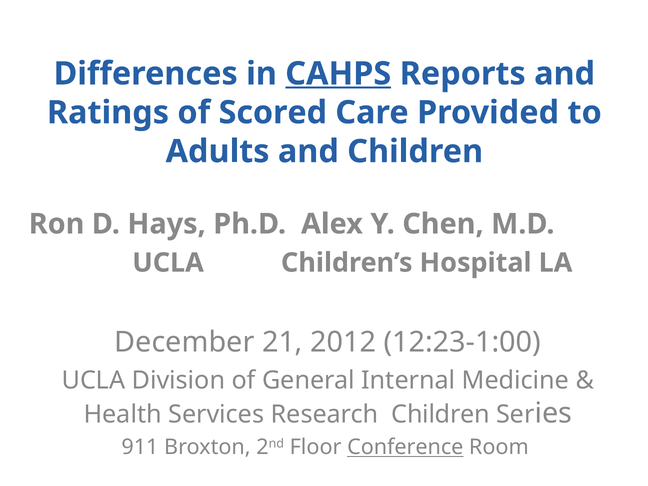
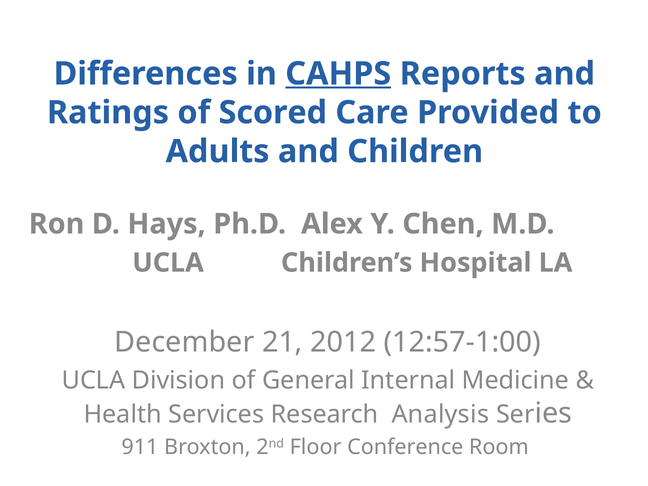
12:23-1:00: 12:23-1:00 -> 12:57-1:00
Research Children: Children -> Analysis
Conference underline: present -> none
